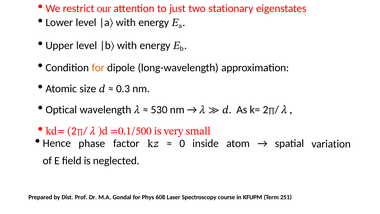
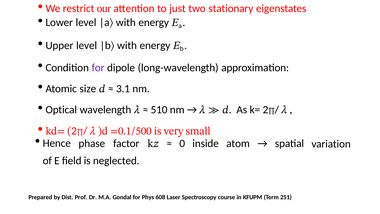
for at (98, 68) colour: orange -> purple
0.3: 0.3 -> 3.1
530: 530 -> 510
